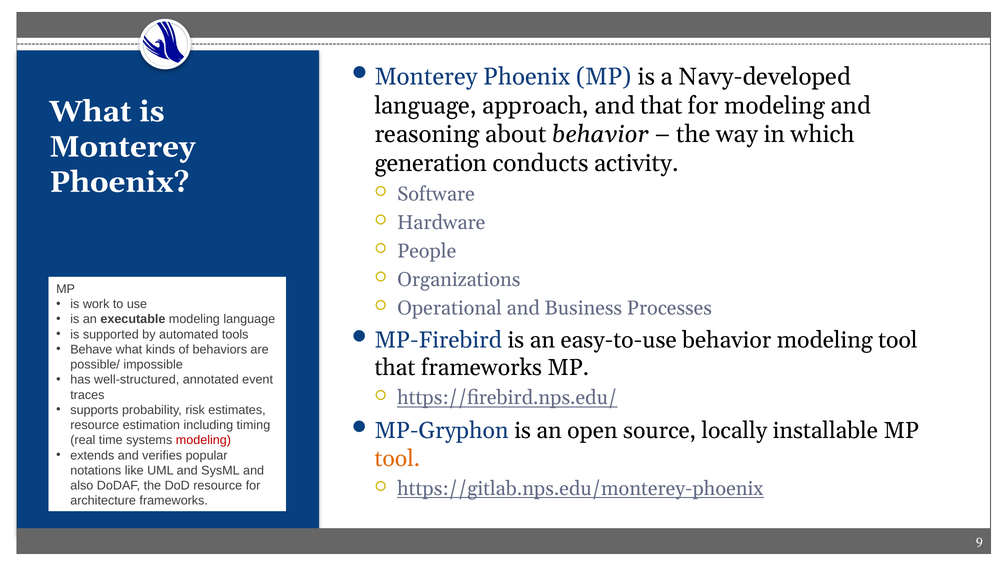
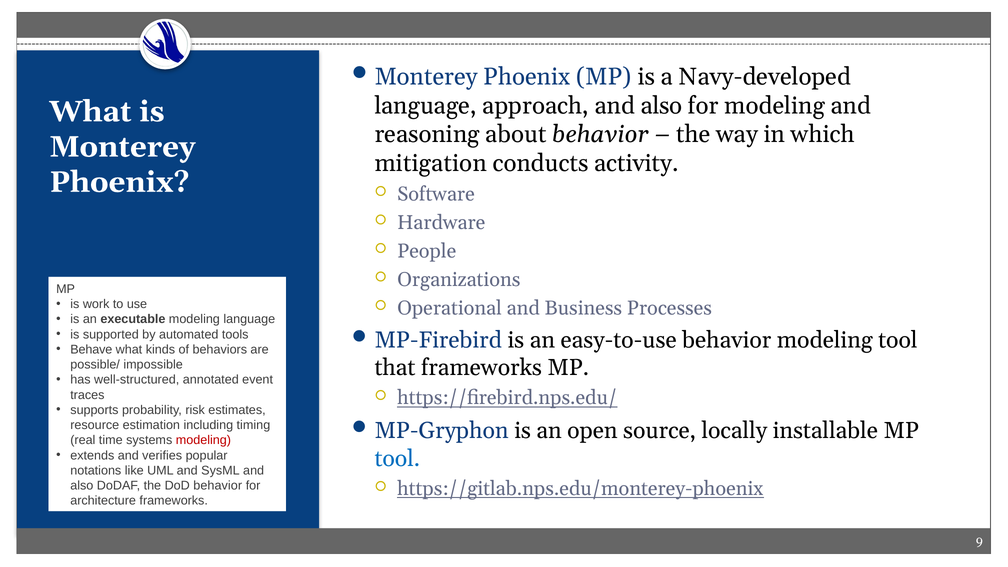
approach and that: that -> also
generation: generation -> mitigation
tool at (397, 458) colour: orange -> blue
DoD resource: resource -> behavior
